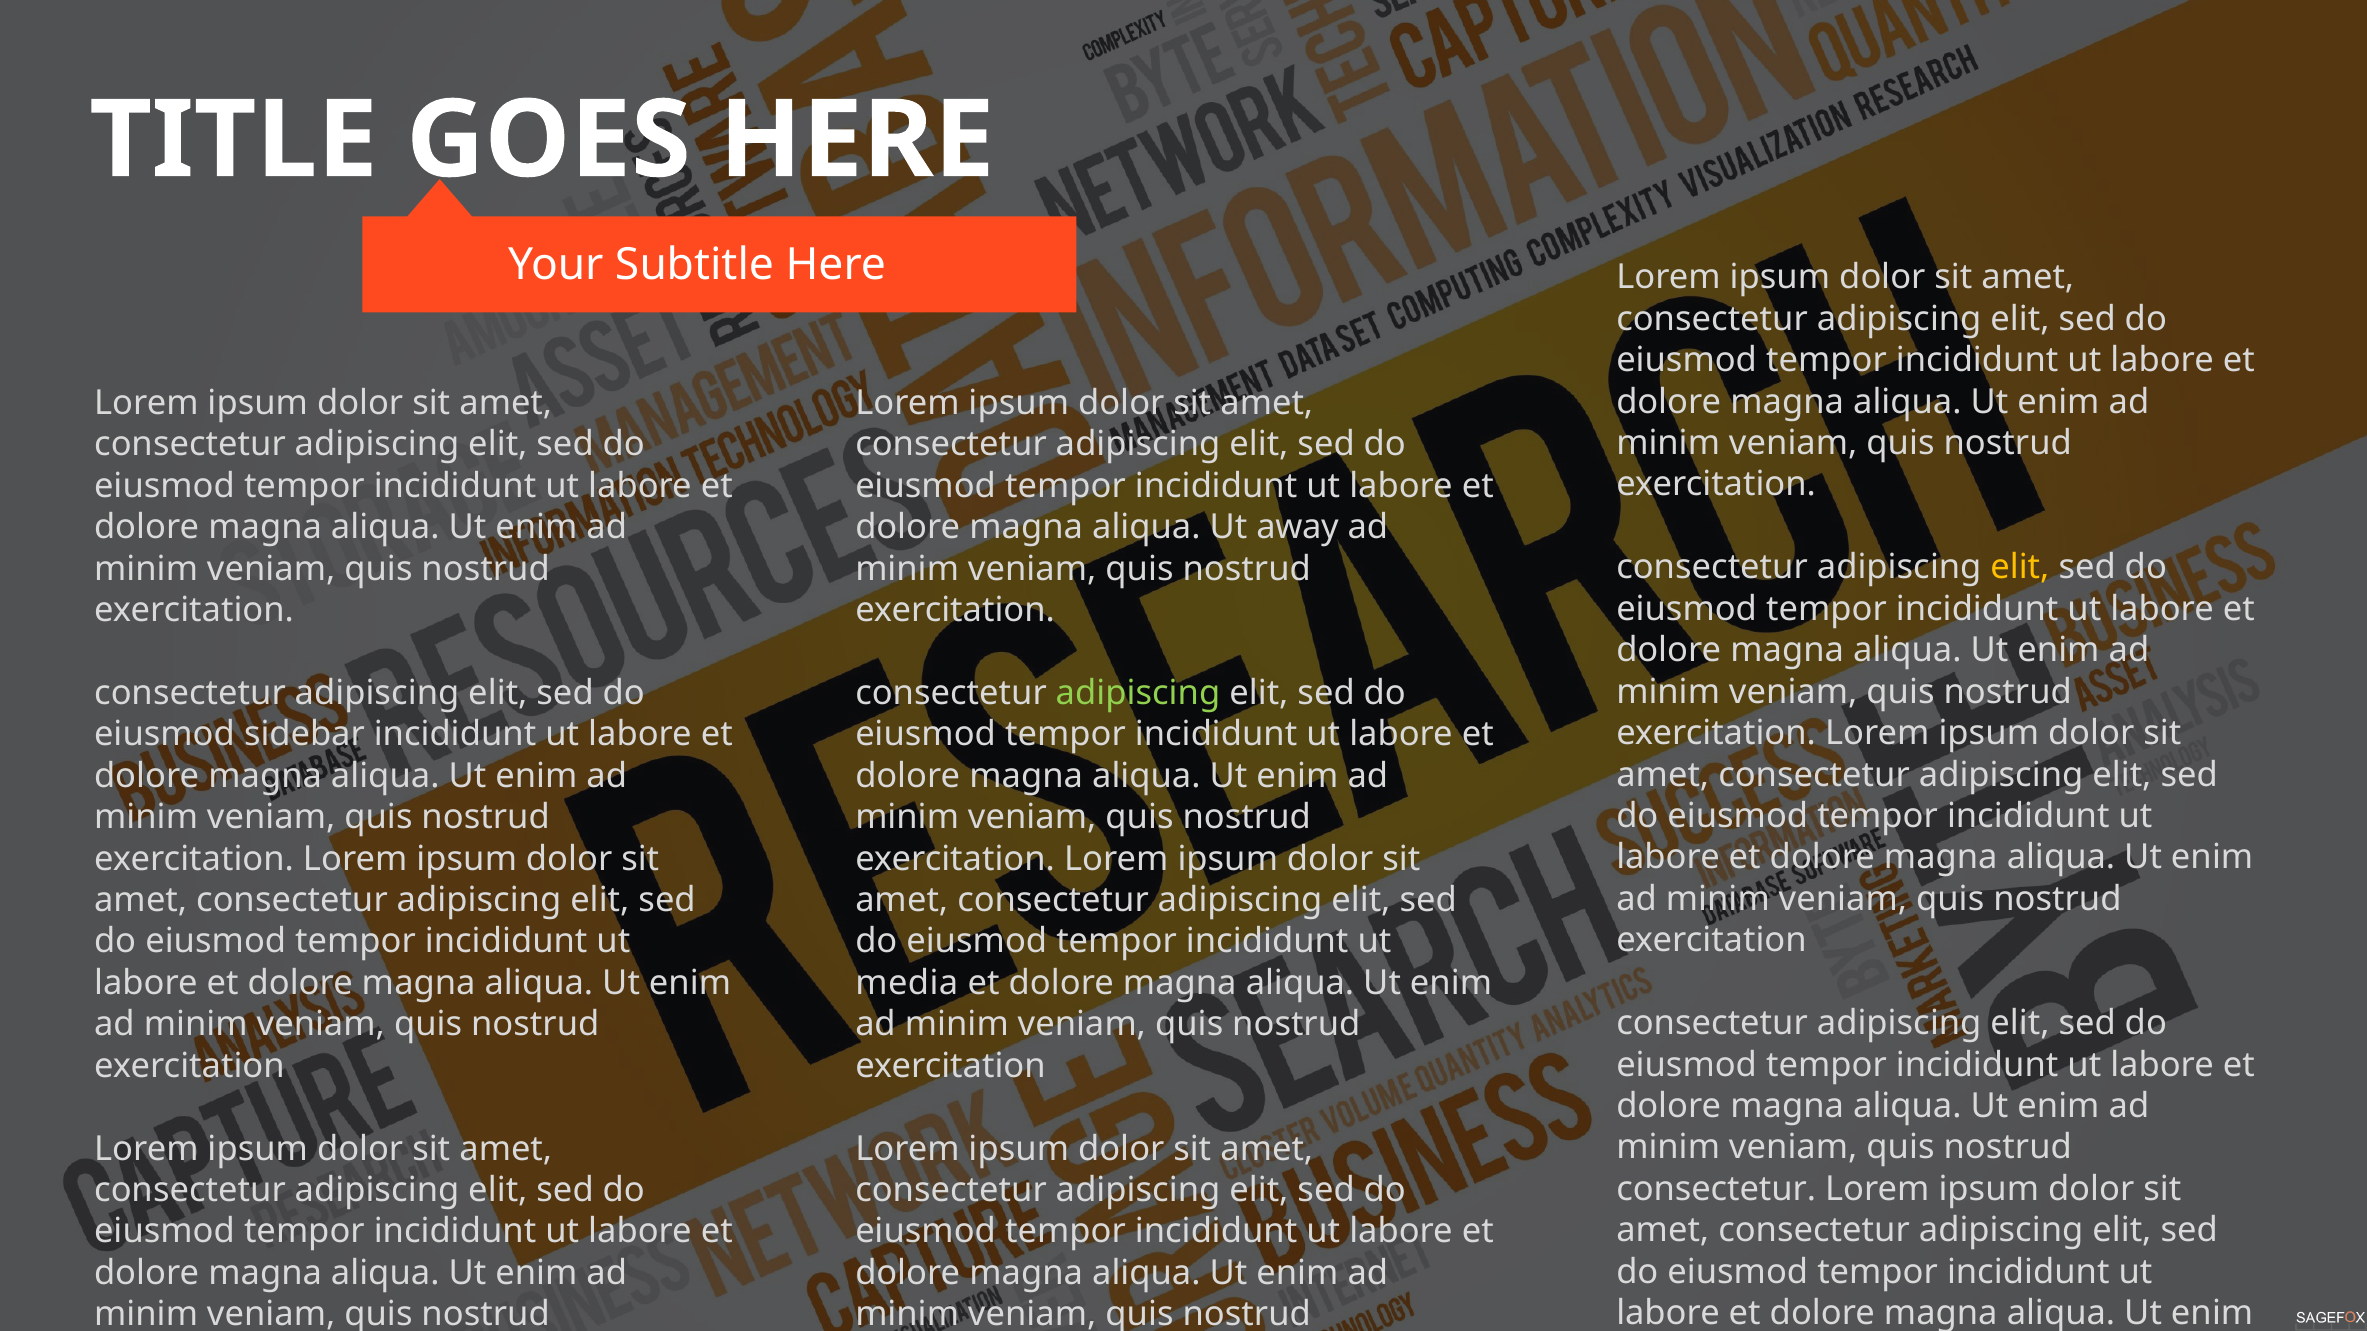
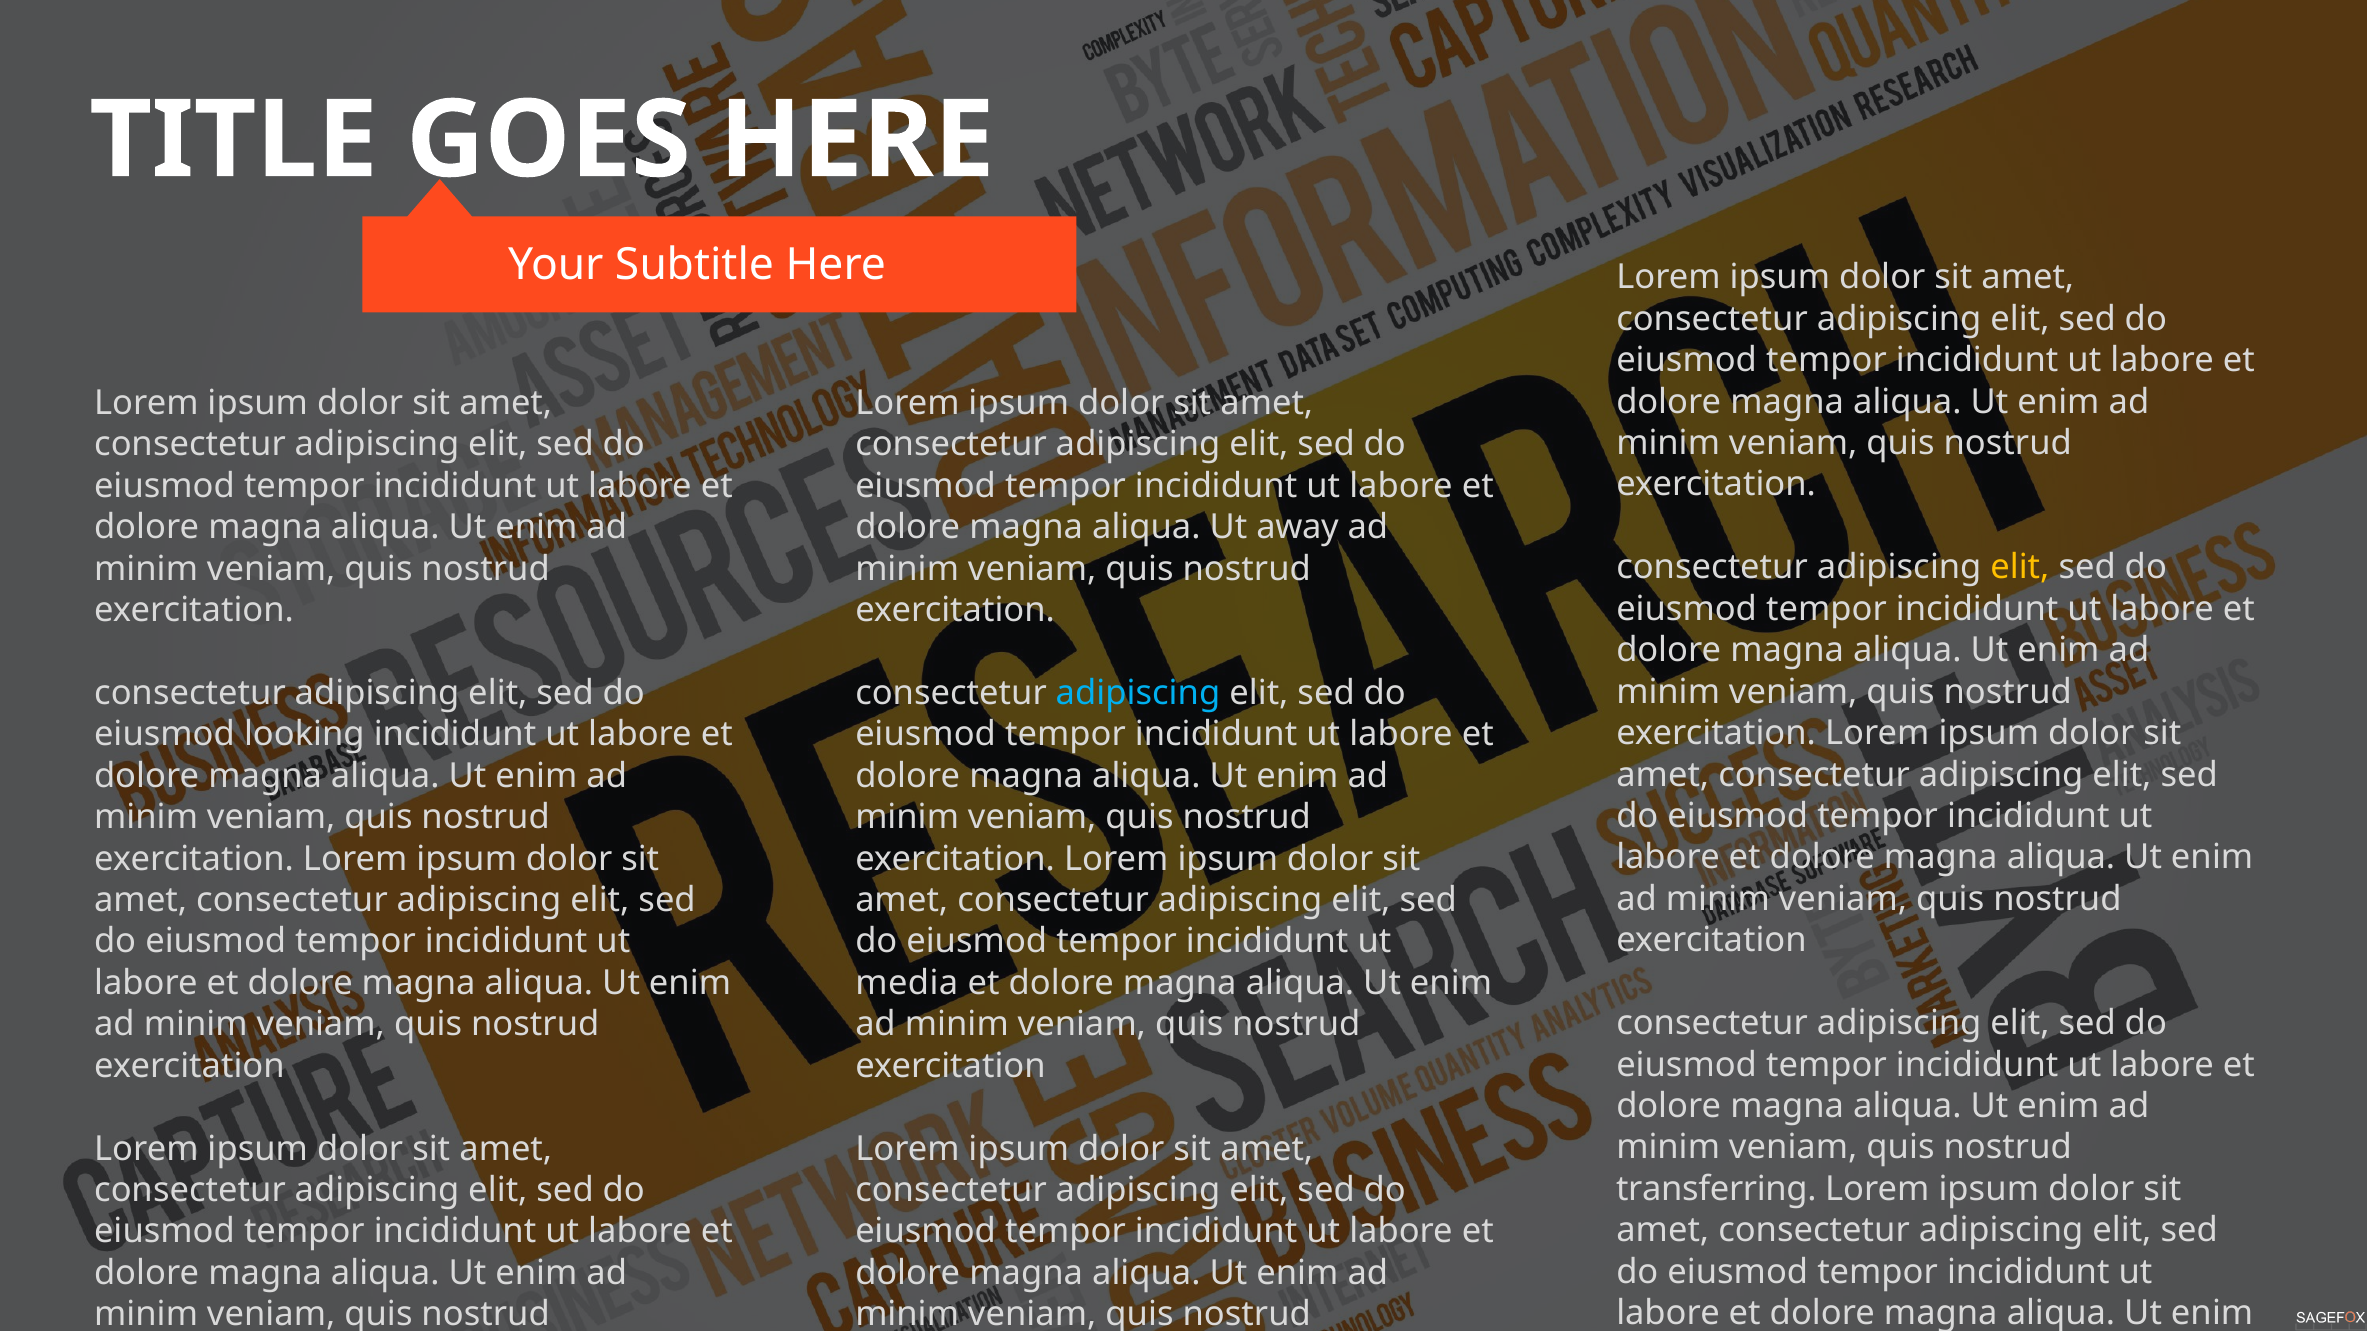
adipiscing at (1138, 693) colour: light green -> light blue
sidebar: sidebar -> looking
consectetur at (1716, 1189): consectetur -> transferring
